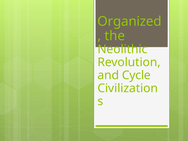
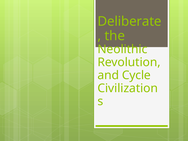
Organized: Organized -> Deliberate
